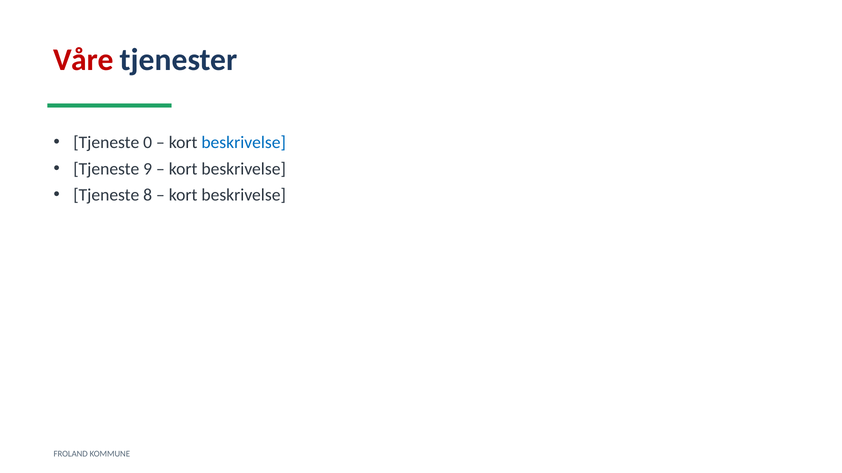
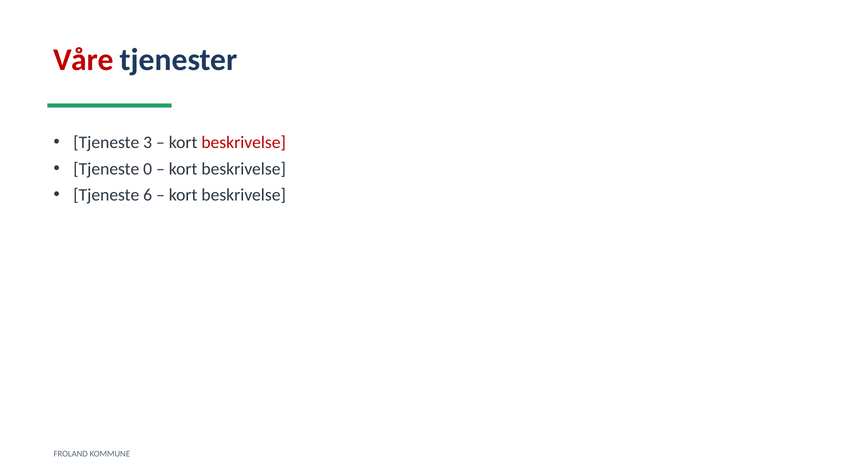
0: 0 -> 3
beskrivelse at (244, 143) colour: blue -> red
9: 9 -> 0
8: 8 -> 6
